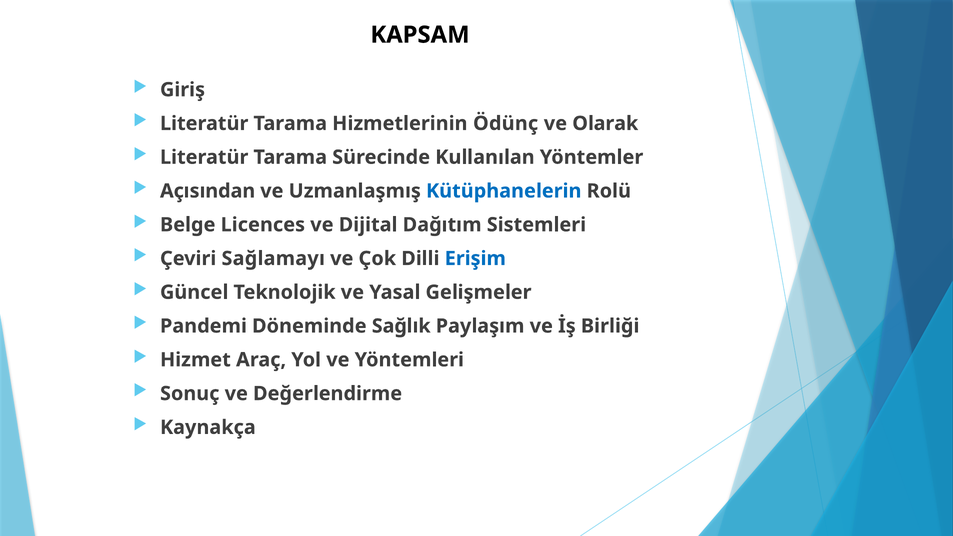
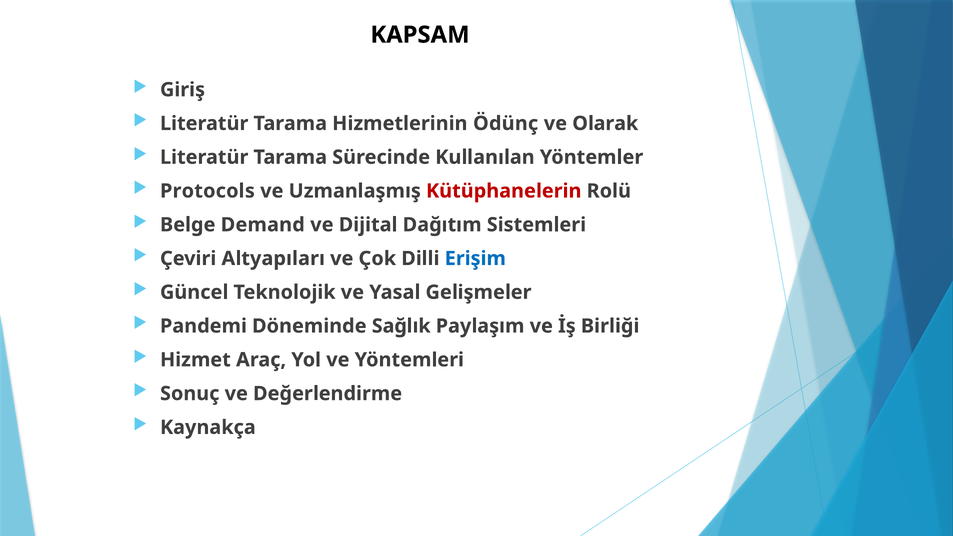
Açısından: Açısından -> Protocols
Kütüphanelerin colour: blue -> red
Licences: Licences -> Demand
Sağlamayı: Sağlamayı -> Altyapıları
